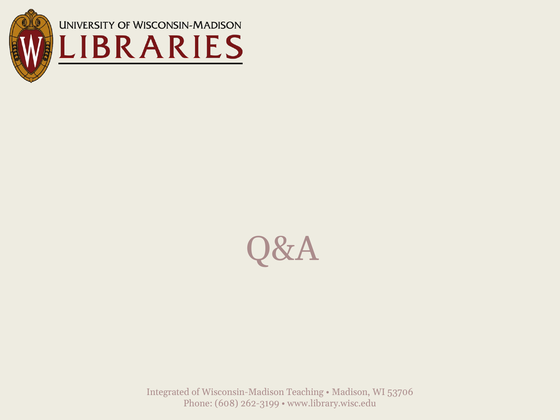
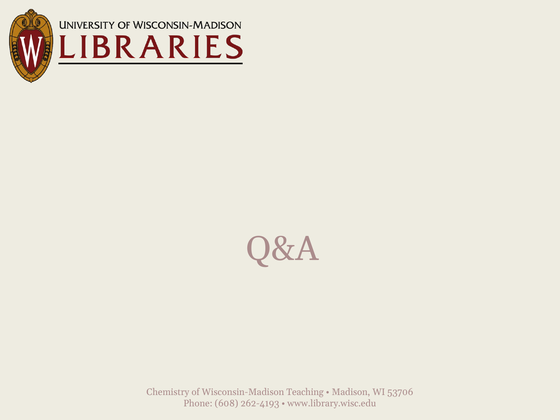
Integrated: Integrated -> Chemistry
262-3199: 262-3199 -> 262-4193
